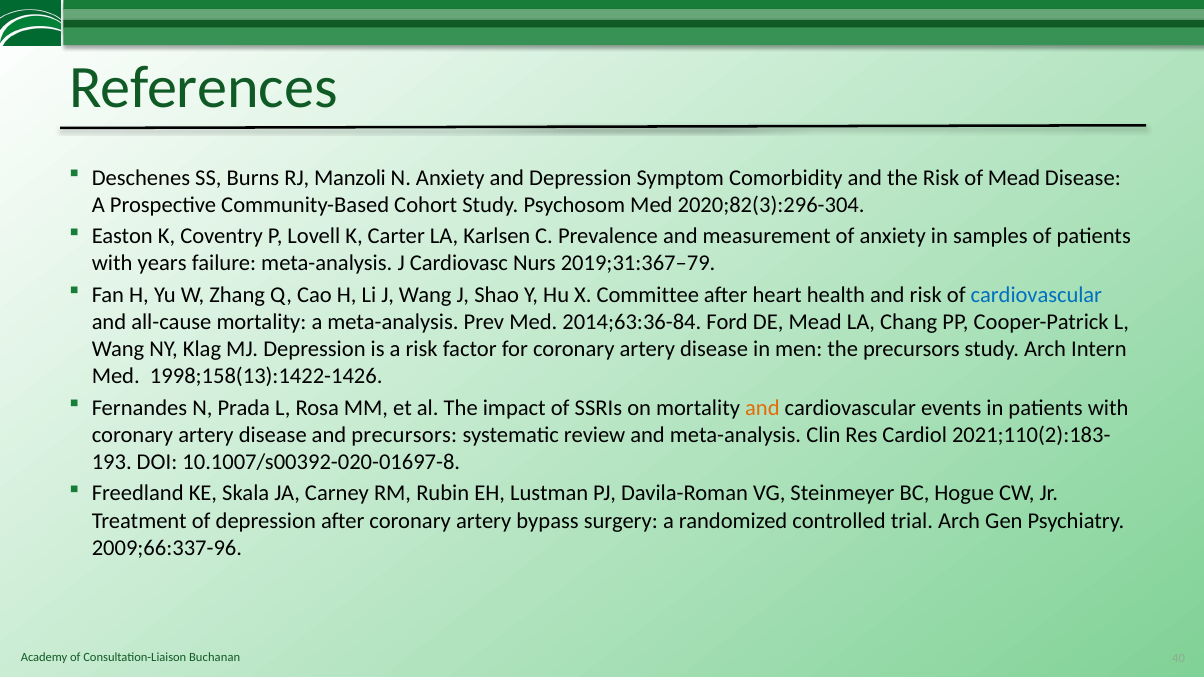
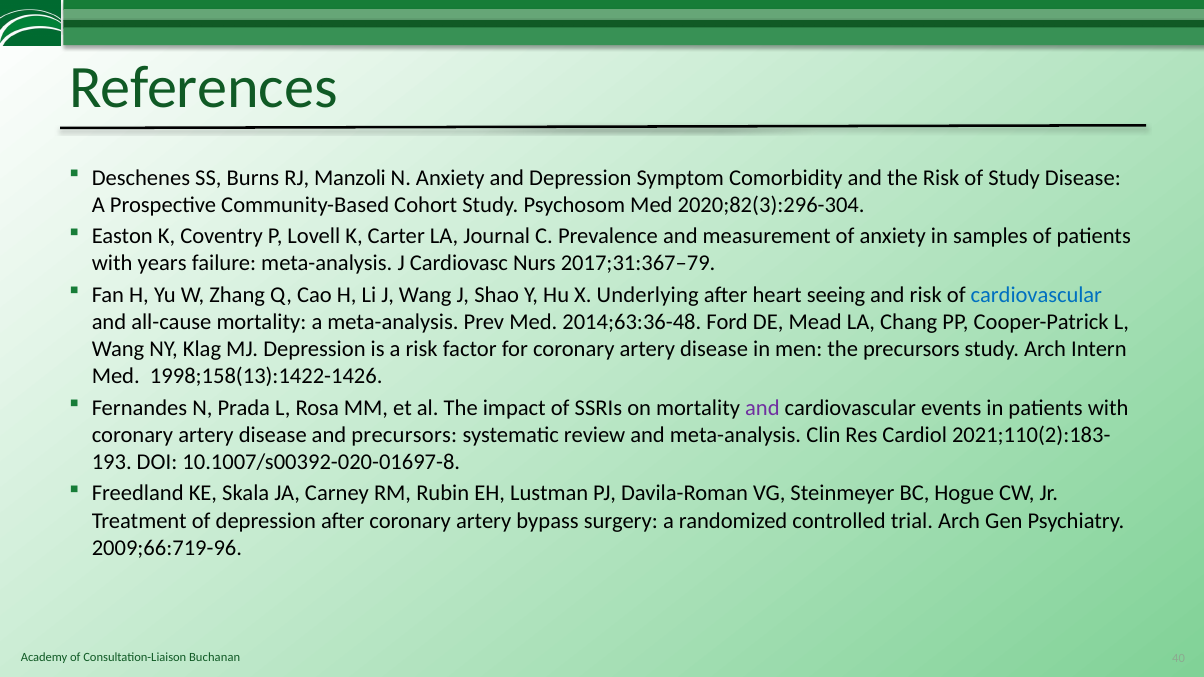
of Mead: Mead -> Study
Karlsen: Karlsen -> Journal
2019;31:367–79: 2019;31:367–79 -> 2017;31:367–79
Committee: Committee -> Underlying
health: health -> seeing
2014;63:36-84: 2014;63:36-84 -> 2014;63:36-48
and at (762, 408) colour: orange -> purple
2009;66:337-96: 2009;66:337-96 -> 2009;66:719-96
